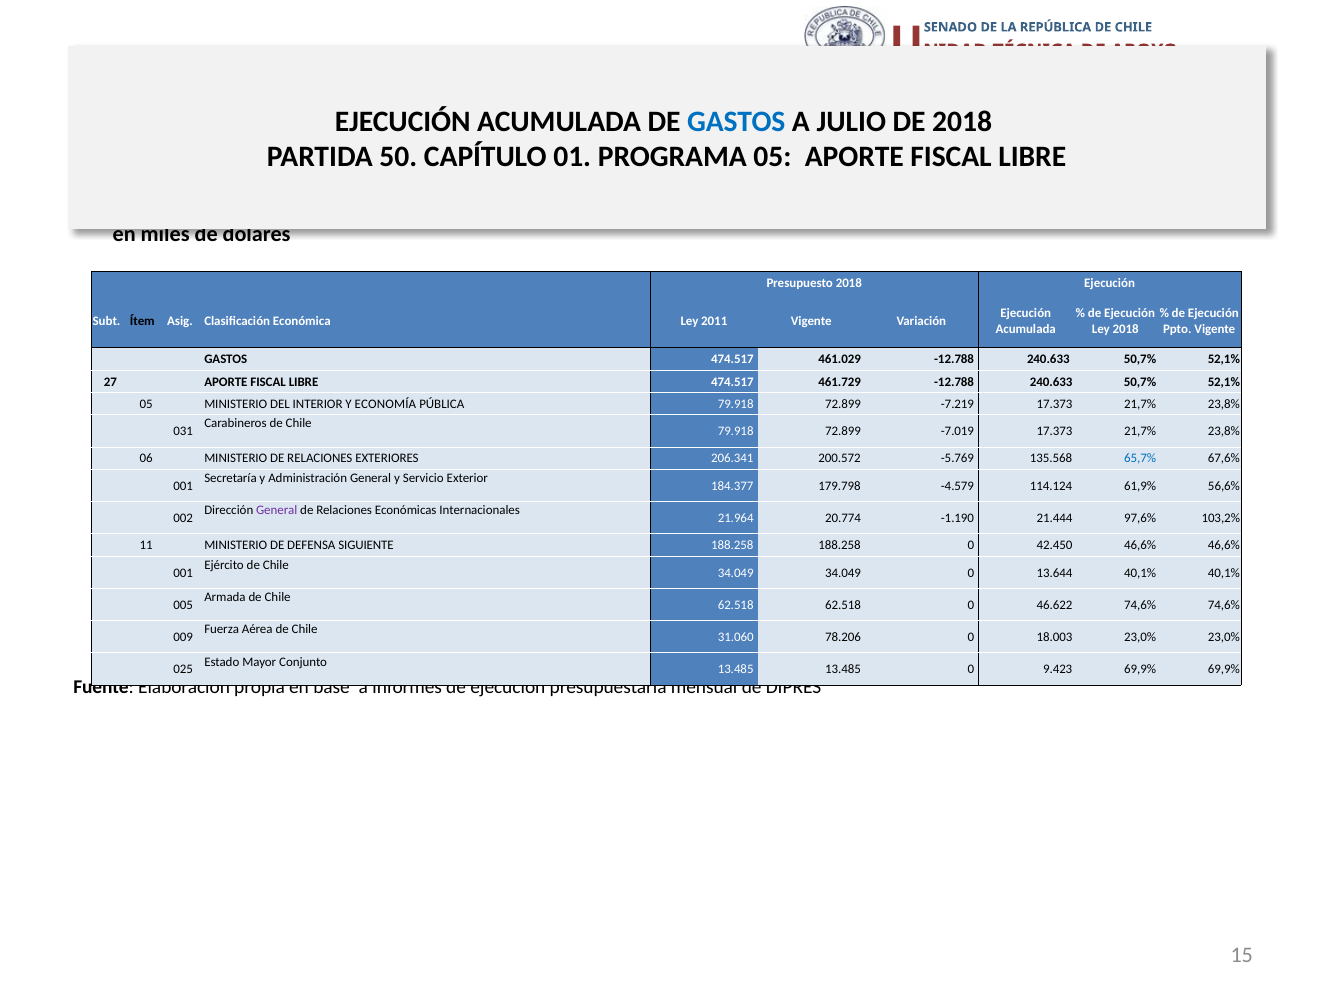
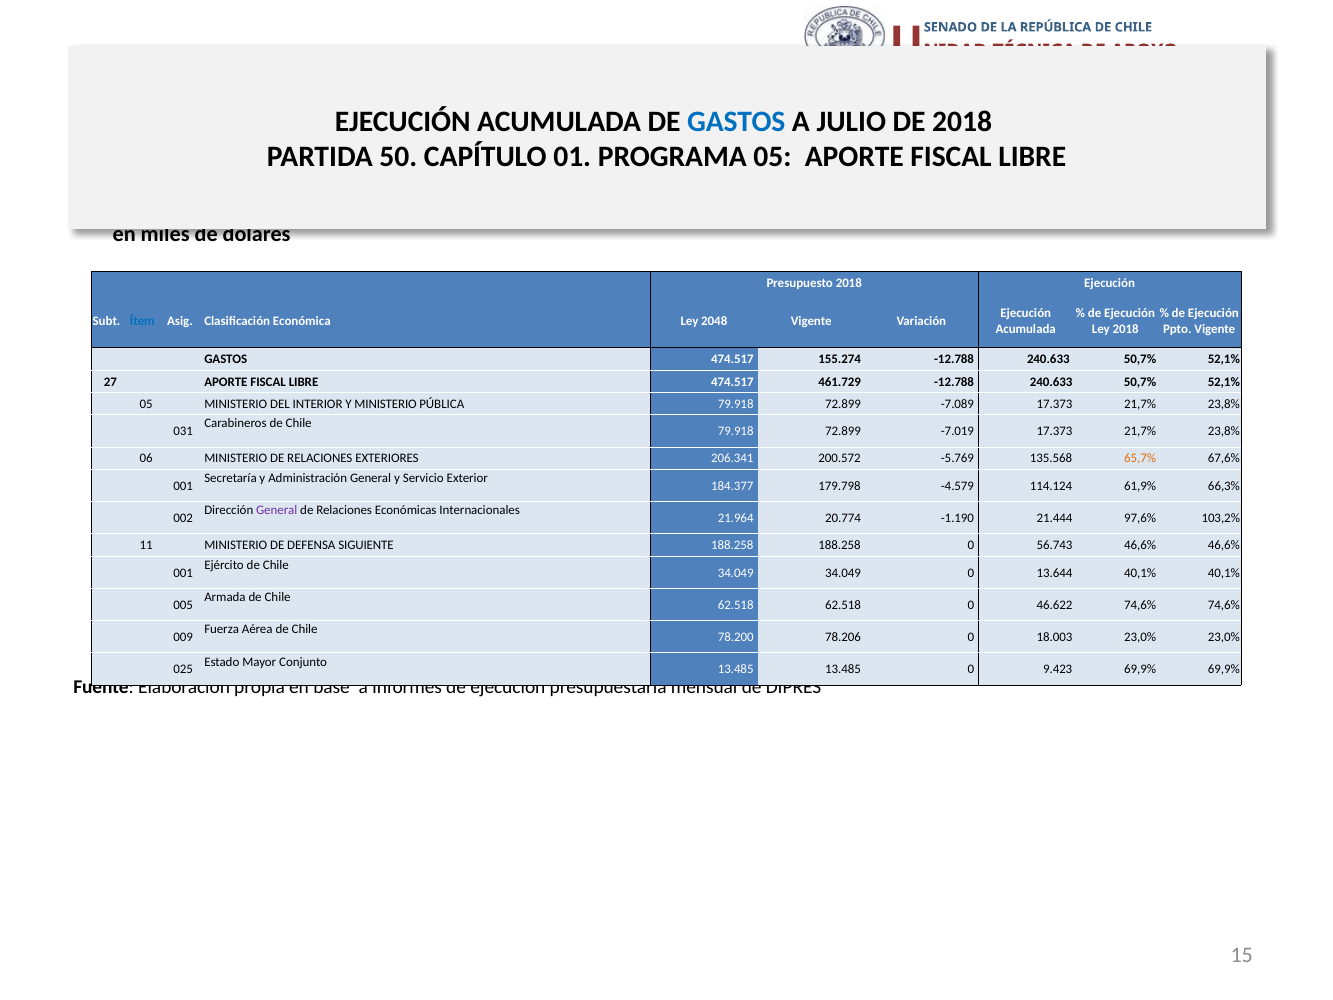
Ítem colour: black -> blue
2011: 2011 -> 2048
461.029: 461.029 -> 155.274
Y ECONOMÍA: ECONOMÍA -> MINISTERIO
-7.219: -7.219 -> -7.089
65,7% colour: blue -> orange
56,6%: 56,6% -> 66,3%
42.450: 42.450 -> 56.743
31.060: 31.060 -> 78.200
